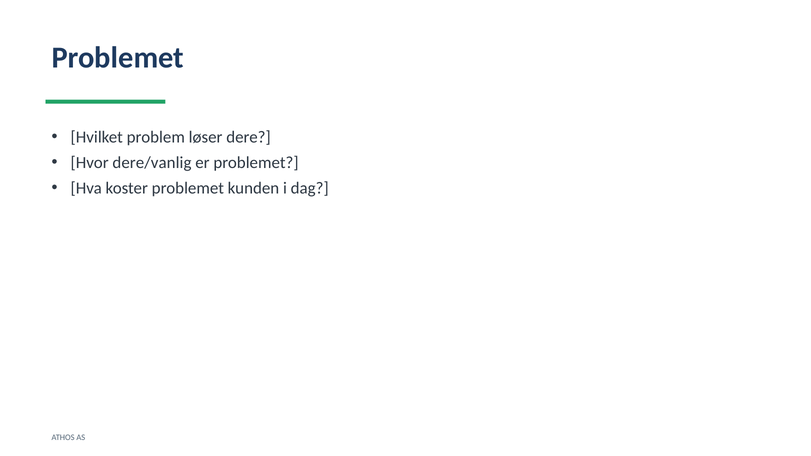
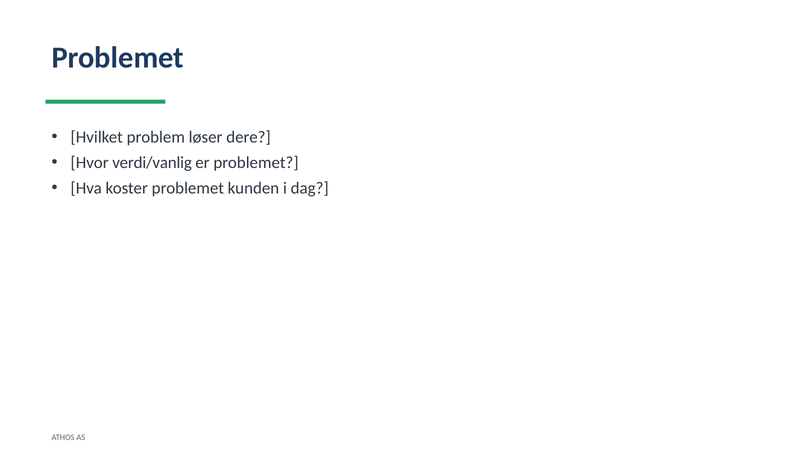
dere/vanlig: dere/vanlig -> verdi/vanlig
